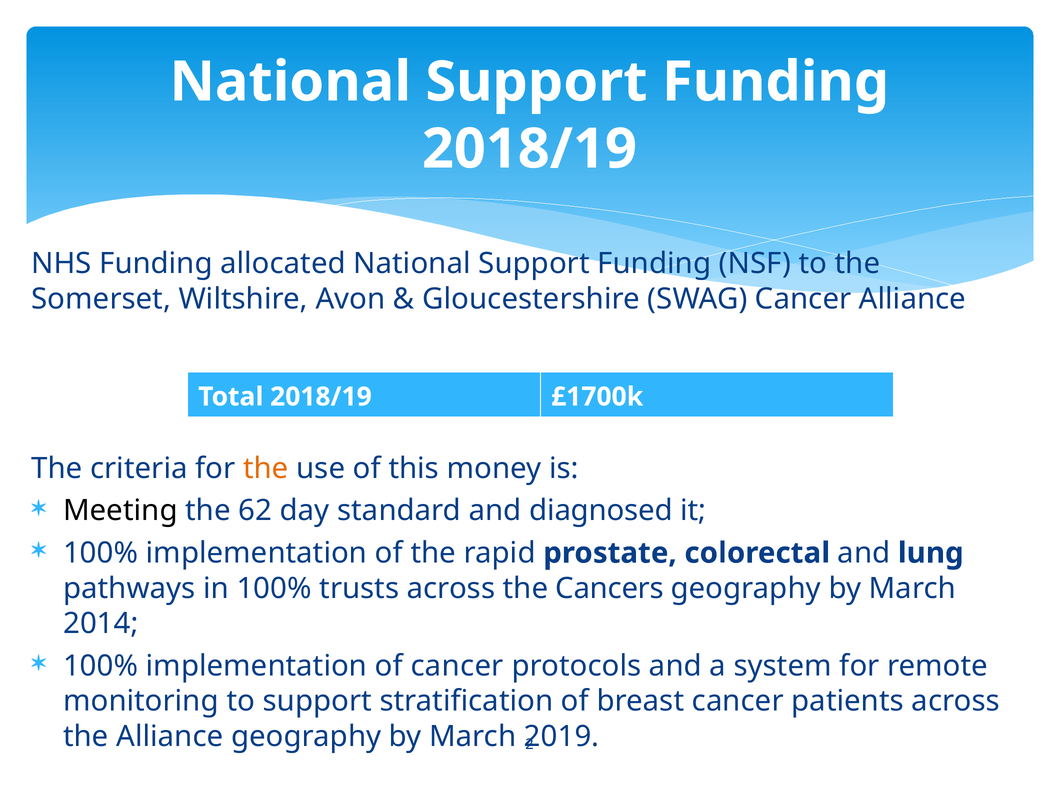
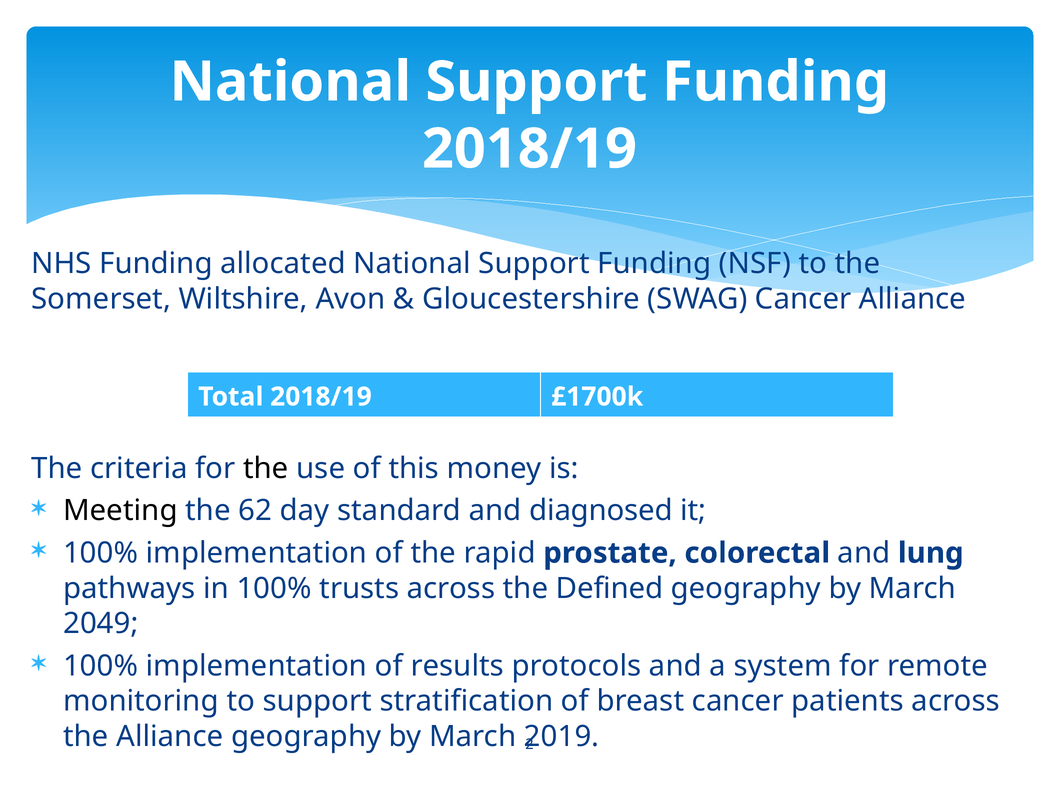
the at (266, 468) colour: orange -> black
Cancers: Cancers -> Defined
2014: 2014 -> 2049
of cancer: cancer -> results
